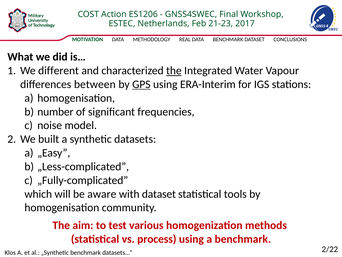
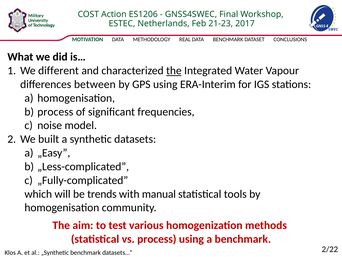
GPS underline: present -> none
number at (55, 112): number -> process
aware: aware -> trends
with dataset: dataset -> manual
